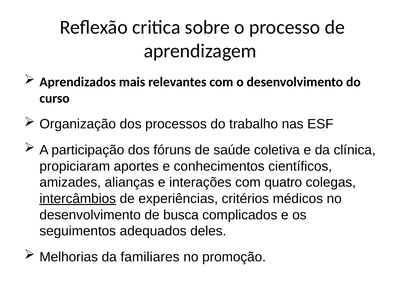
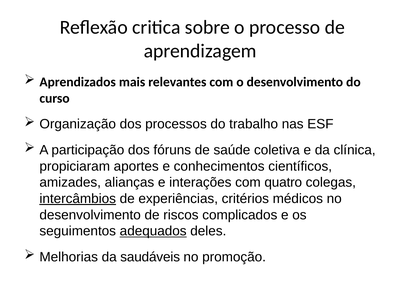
busca: busca -> riscos
adequados underline: none -> present
familiares: familiares -> saudáveis
